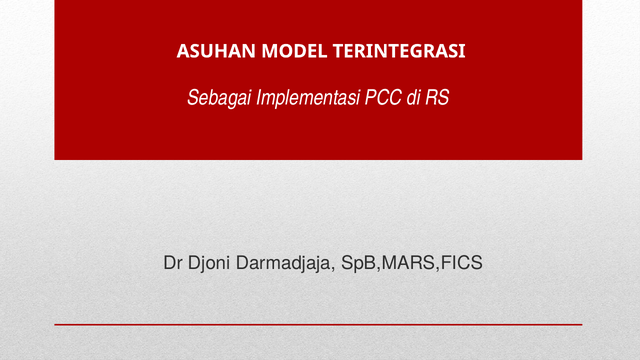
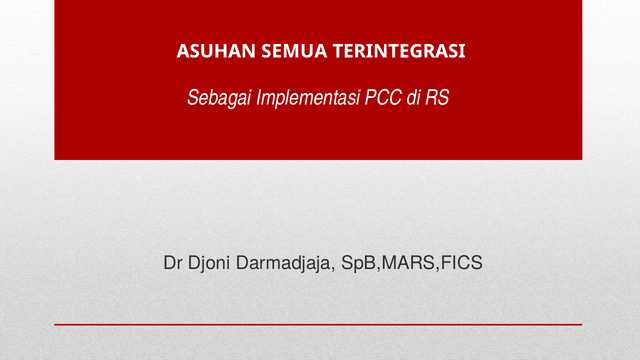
MODEL: MODEL -> SEMUA
